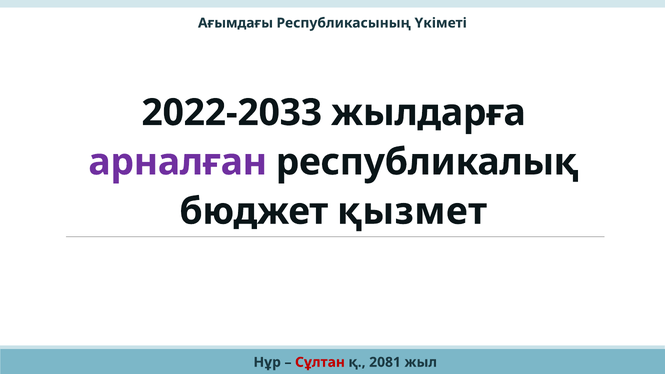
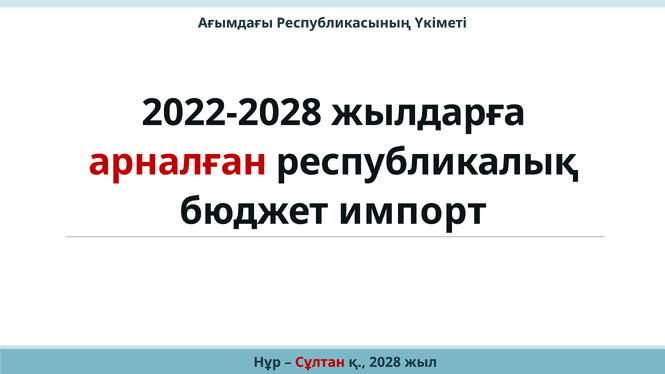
2022-2033: 2022-2033 -> 2022-2028
арналған colour: purple -> red
қызмет: қызмет -> импорт
2081: 2081 -> 2028
